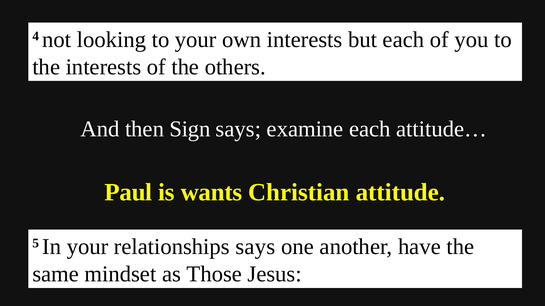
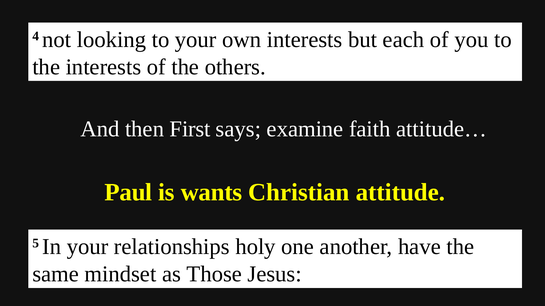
Sign: Sign -> First
examine each: each -> faith
relationships says: says -> holy
